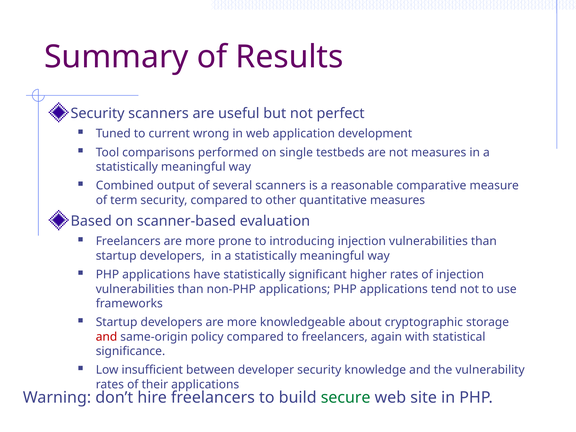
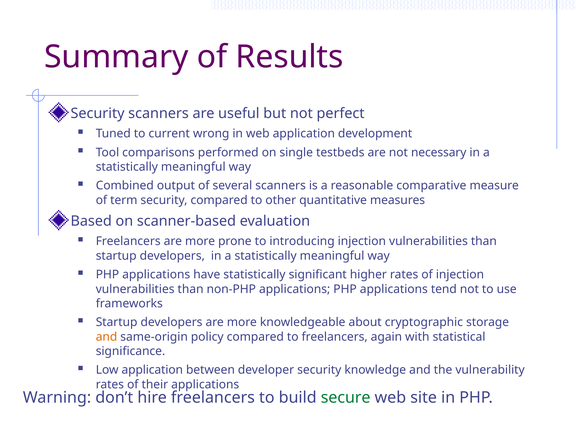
not measures: measures -> necessary
and at (107, 337) colour: red -> orange
Low insufficient: insufficient -> application
